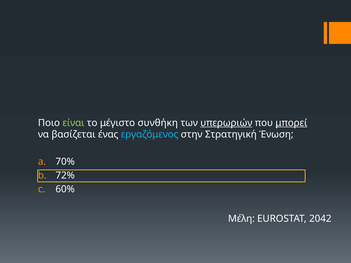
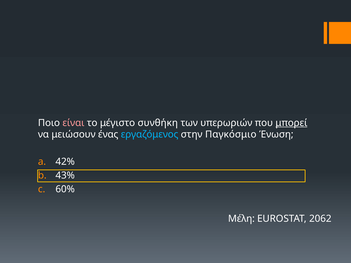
είναι colour: light green -> pink
υπερωριών underline: present -> none
βασίζεται: βασίζεται -> μειώσουν
Στρατηγική: Στρατηγική -> Παγκόσμιο
70%: 70% -> 42%
72%: 72% -> 43%
2042: 2042 -> 2062
